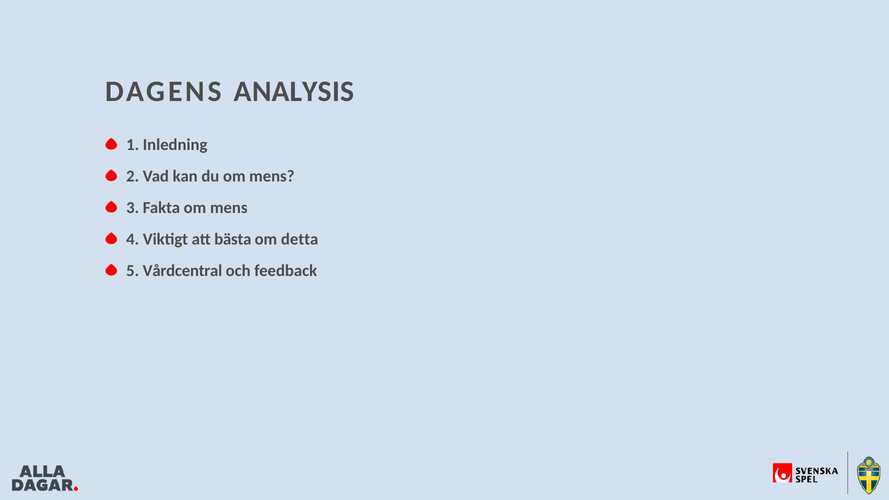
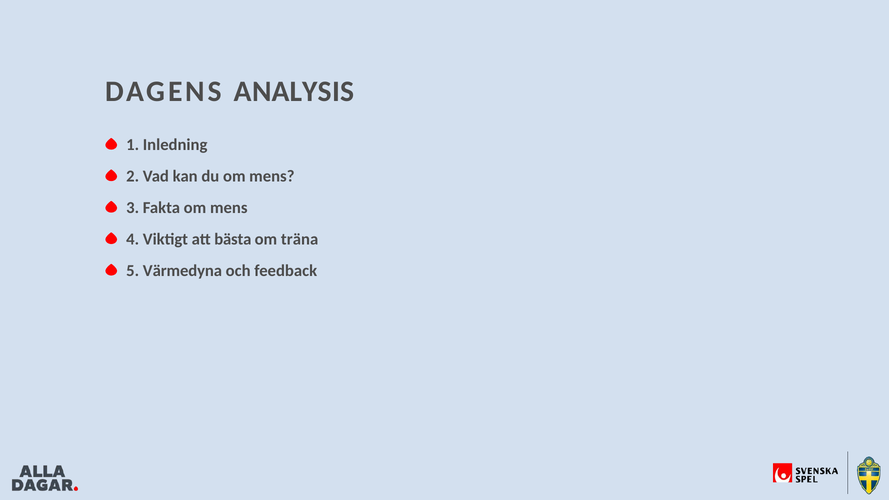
detta: detta -> träna
Vårdcentral: Vårdcentral -> Värmedyna
